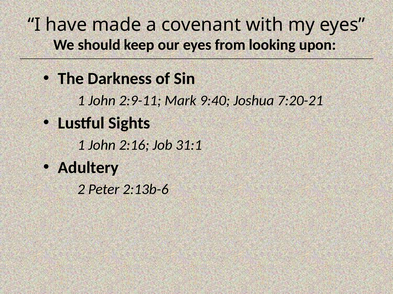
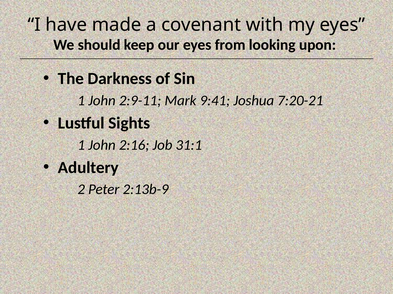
9:40: 9:40 -> 9:41
2:13b-6: 2:13b-6 -> 2:13b-9
